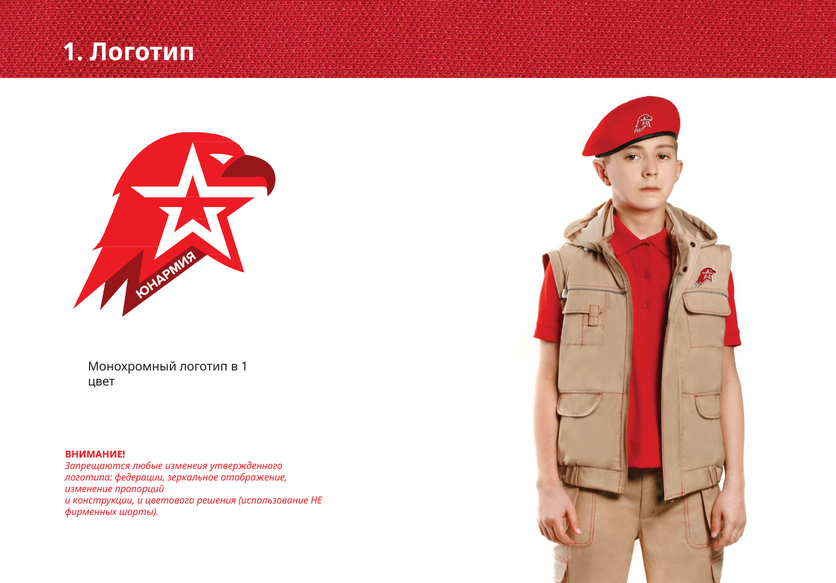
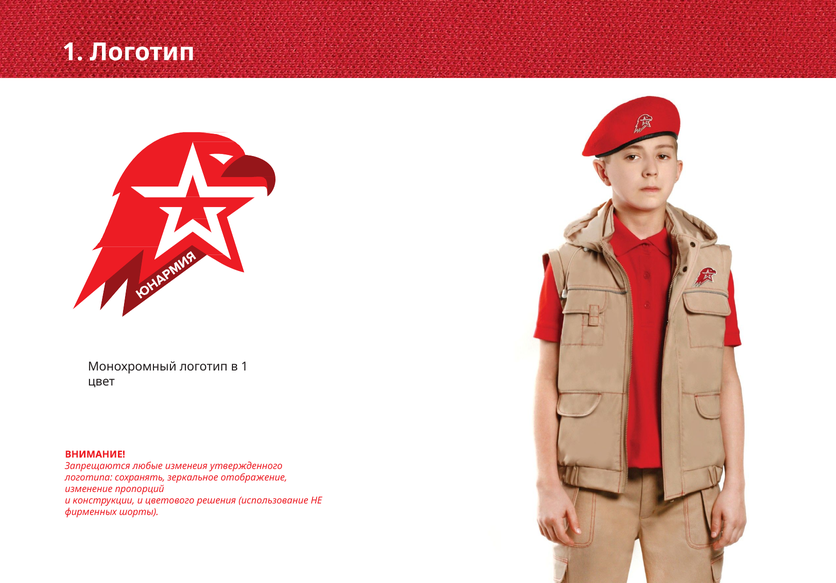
федерации: федерации -> сохранять
